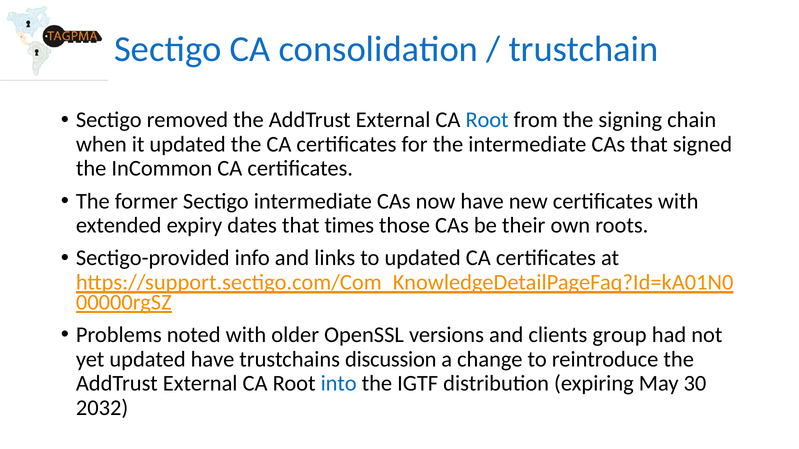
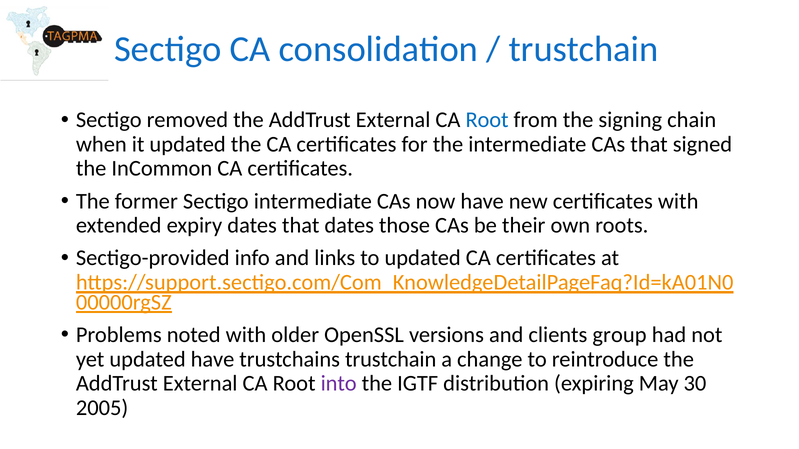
that times: times -> dates
trustchains discussion: discussion -> trustchain
into colour: blue -> purple
2032: 2032 -> 2005
